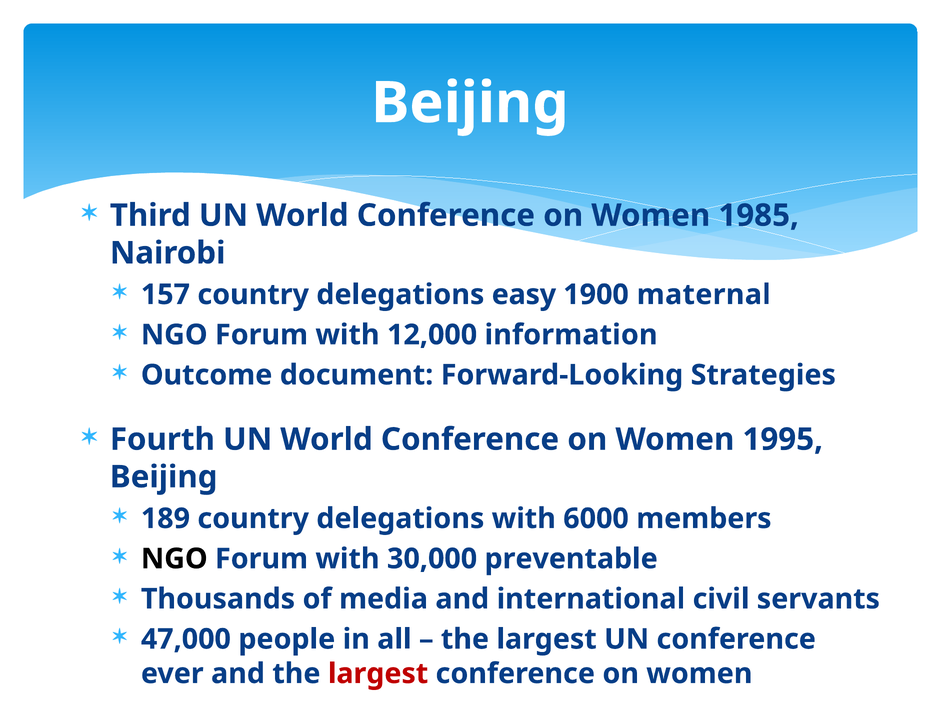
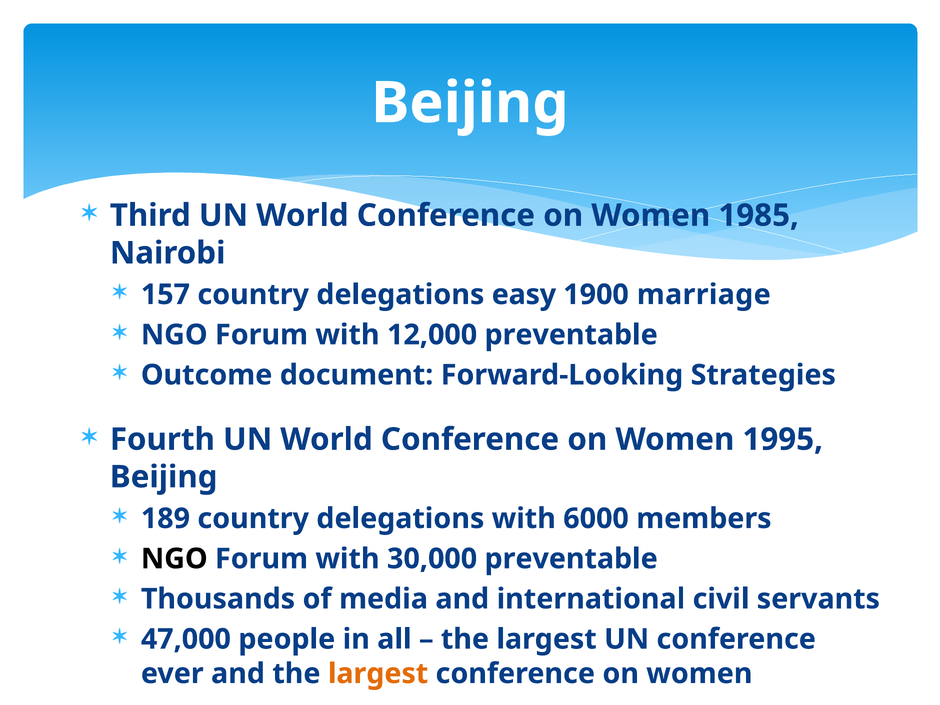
maternal: maternal -> marriage
12,000 information: information -> preventable
largest at (378, 674) colour: red -> orange
